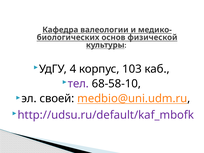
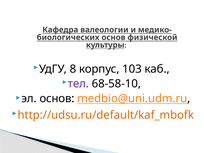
4: 4 -> 8
своей at (57, 98): своей -> основ
http://udsu.ru/default/kaf_mbofk colour: purple -> orange
